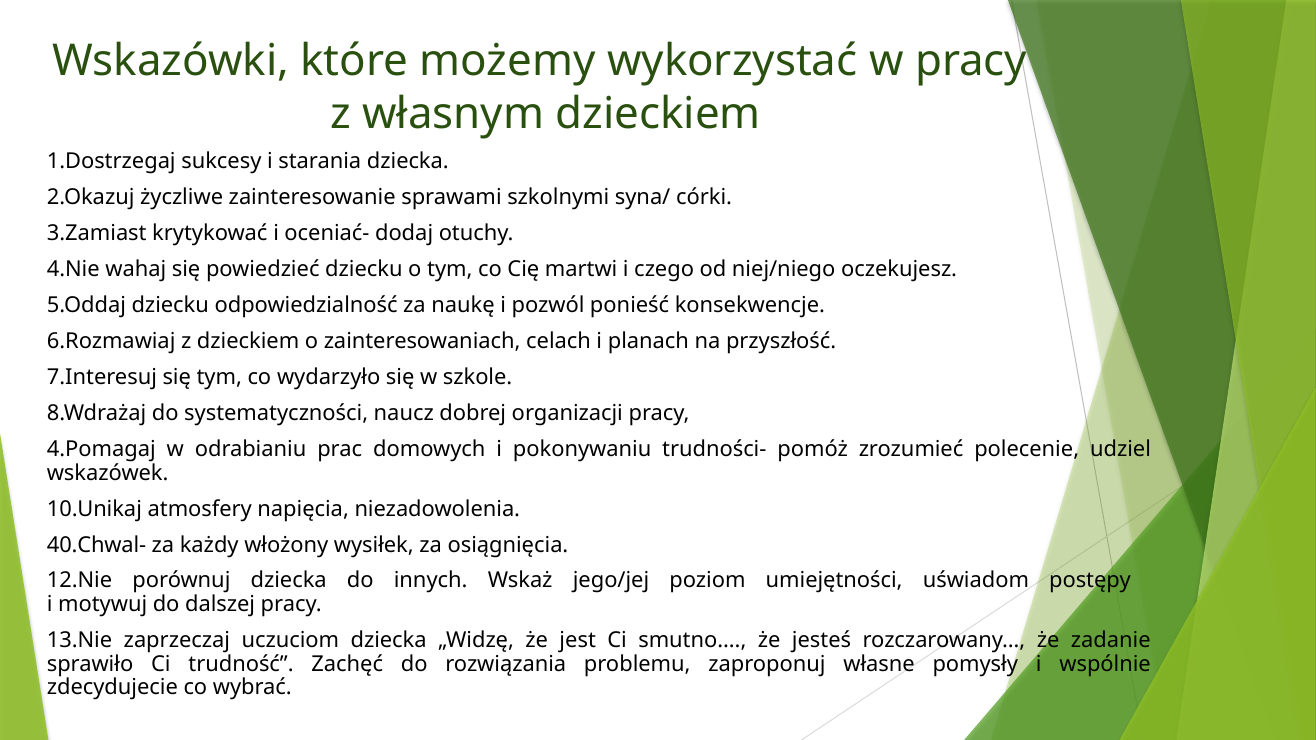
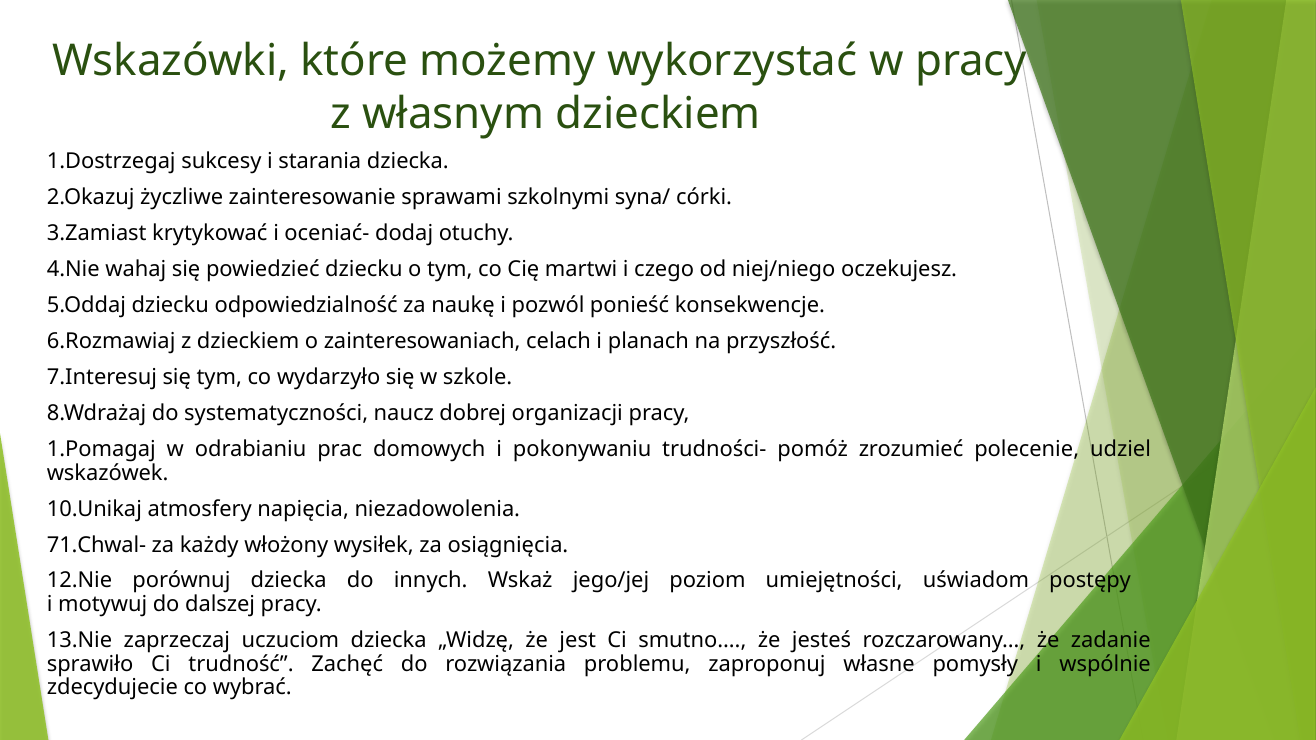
4.Pomagaj: 4.Pomagaj -> 1.Pomagaj
40.Chwal-: 40.Chwal- -> 71.Chwal-
